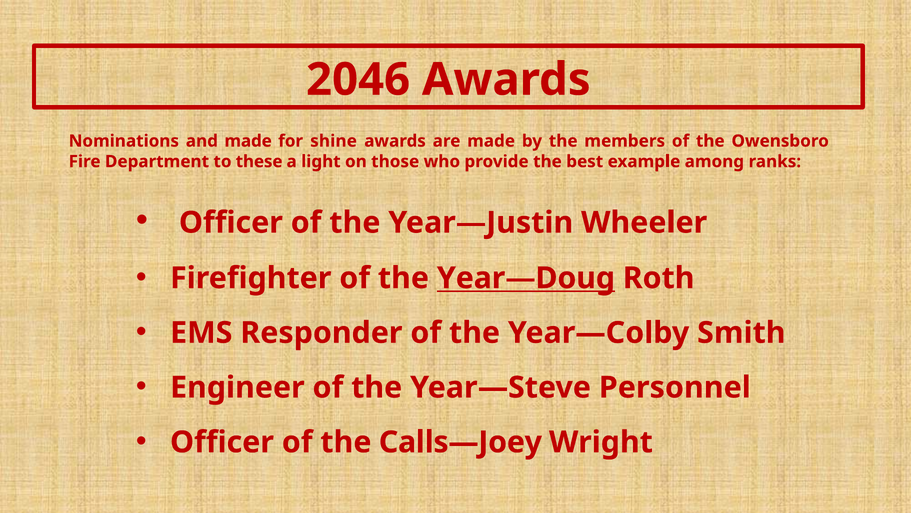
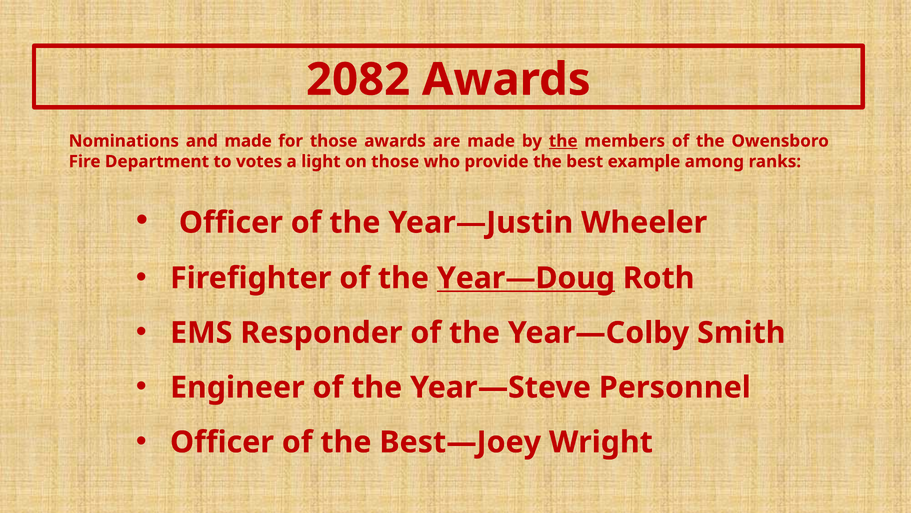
2046: 2046 -> 2082
for shine: shine -> those
the at (563, 141) underline: none -> present
these: these -> votes
Calls—Joey: Calls—Joey -> Best—Joey
